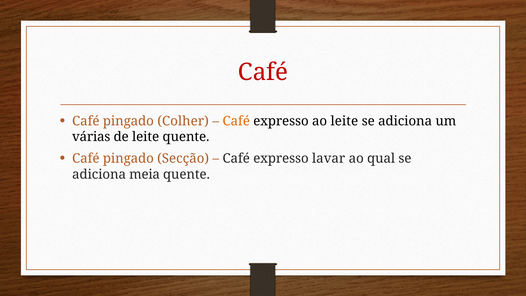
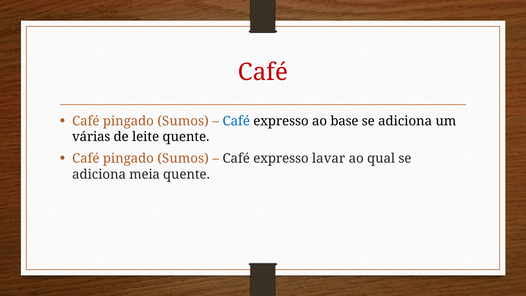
Colher at (183, 121): Colher -> Sumos
Café at (236, 121) colour: orange -> blue
ao leite: leite -> base
Secção at (183, 159): Secção -> Sumos
